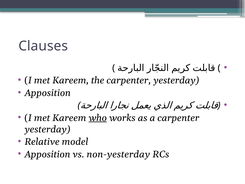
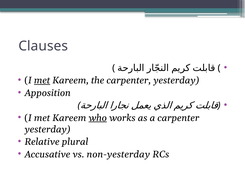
met at (42, 80) underline: none -> present
model: model -> plural
Apposition at (47, 154): Apposition -> Accusative
